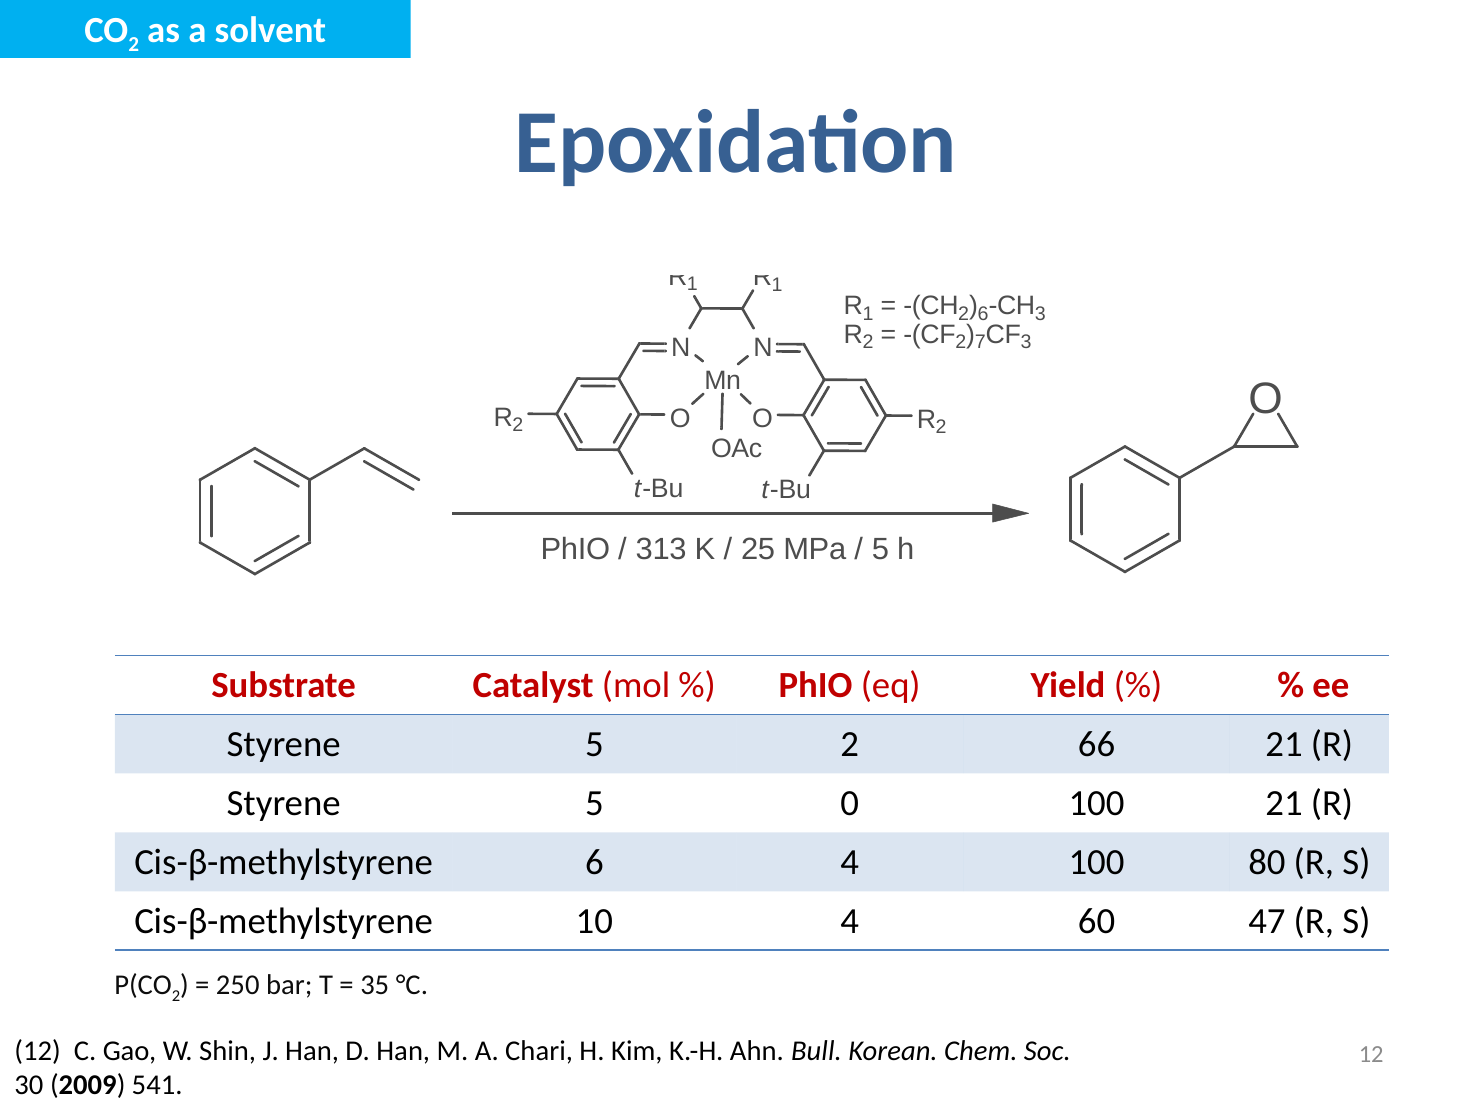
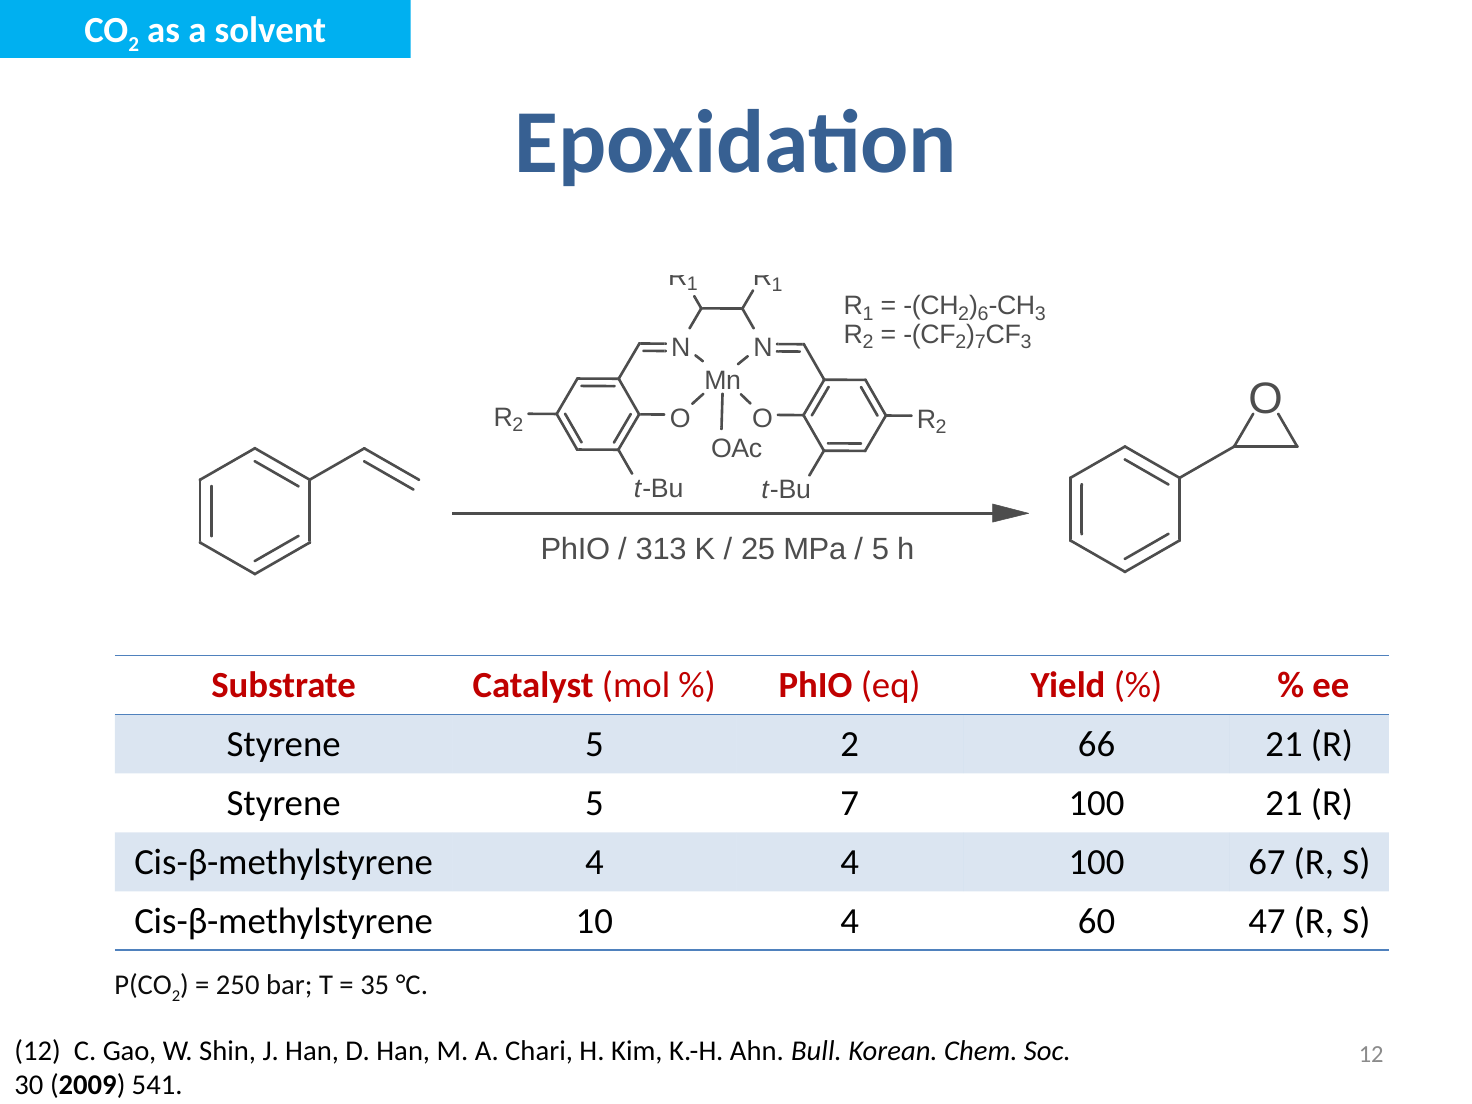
5 0: 0 -> 7
Cis-β-methylstyrene 6: 6 -> 4
80: 80 -> 67
